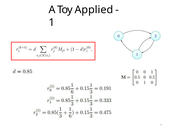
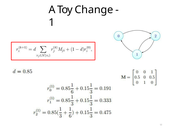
Applied: Applied -> Change
